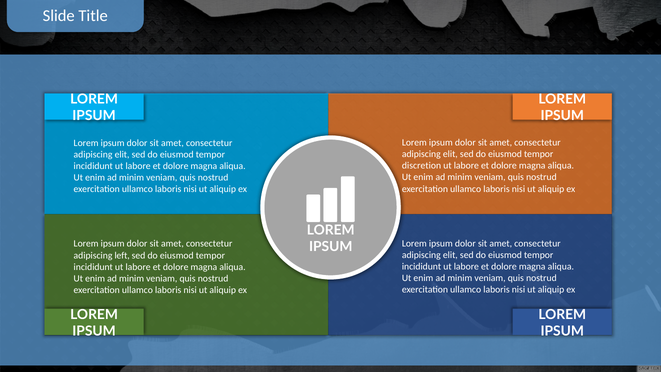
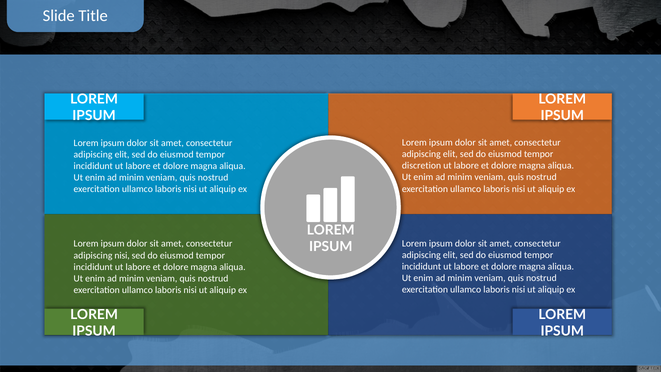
adipiscing left: left -> nisi
